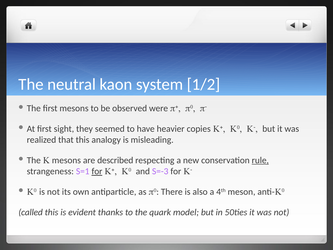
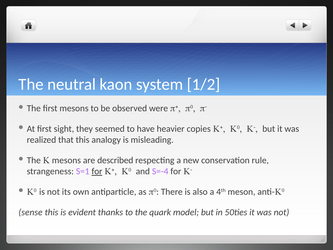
rule underline: present -> none
S=-3: S=-3 -> S=-4
called: called -> sense
